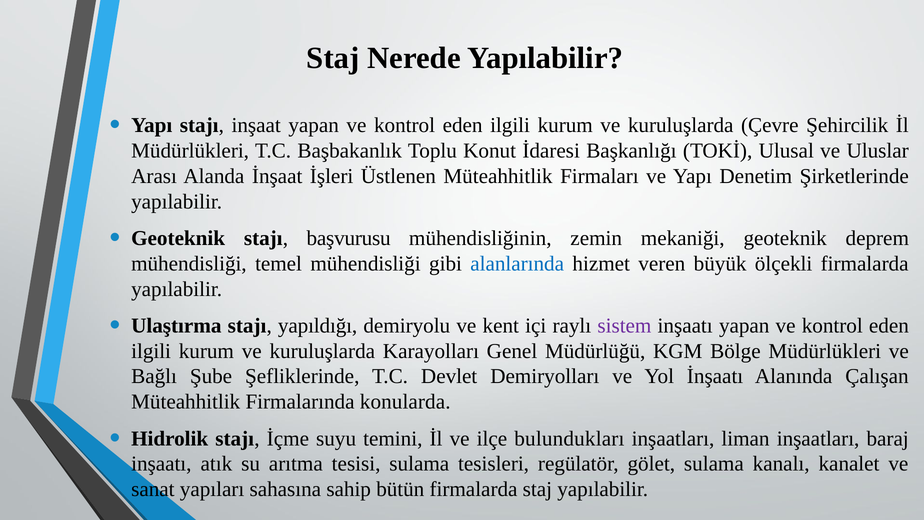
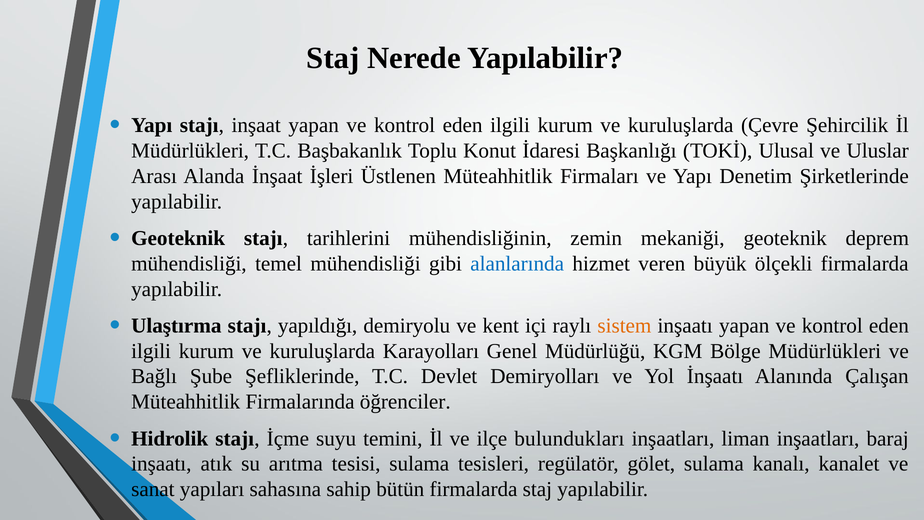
başvurusu: başvurusu -> tarihlerini
sistem colour: purple -> orange
konularda: konularda -> öğrenciler
